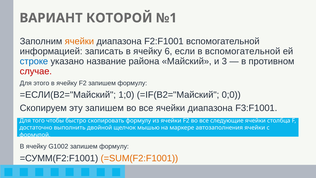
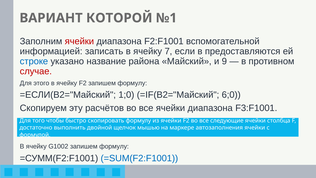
ячейки at (79, 41) colour: orange -> red
6: 6 -> 7
в вспомогательной: вспомогательной -> предоставляются
3: 3 -> 9
0;0: 0;0 -> 6;0
эту запишем: запишем -> расчётов
=SUM(F2:F1001 colour: orange -> blue
